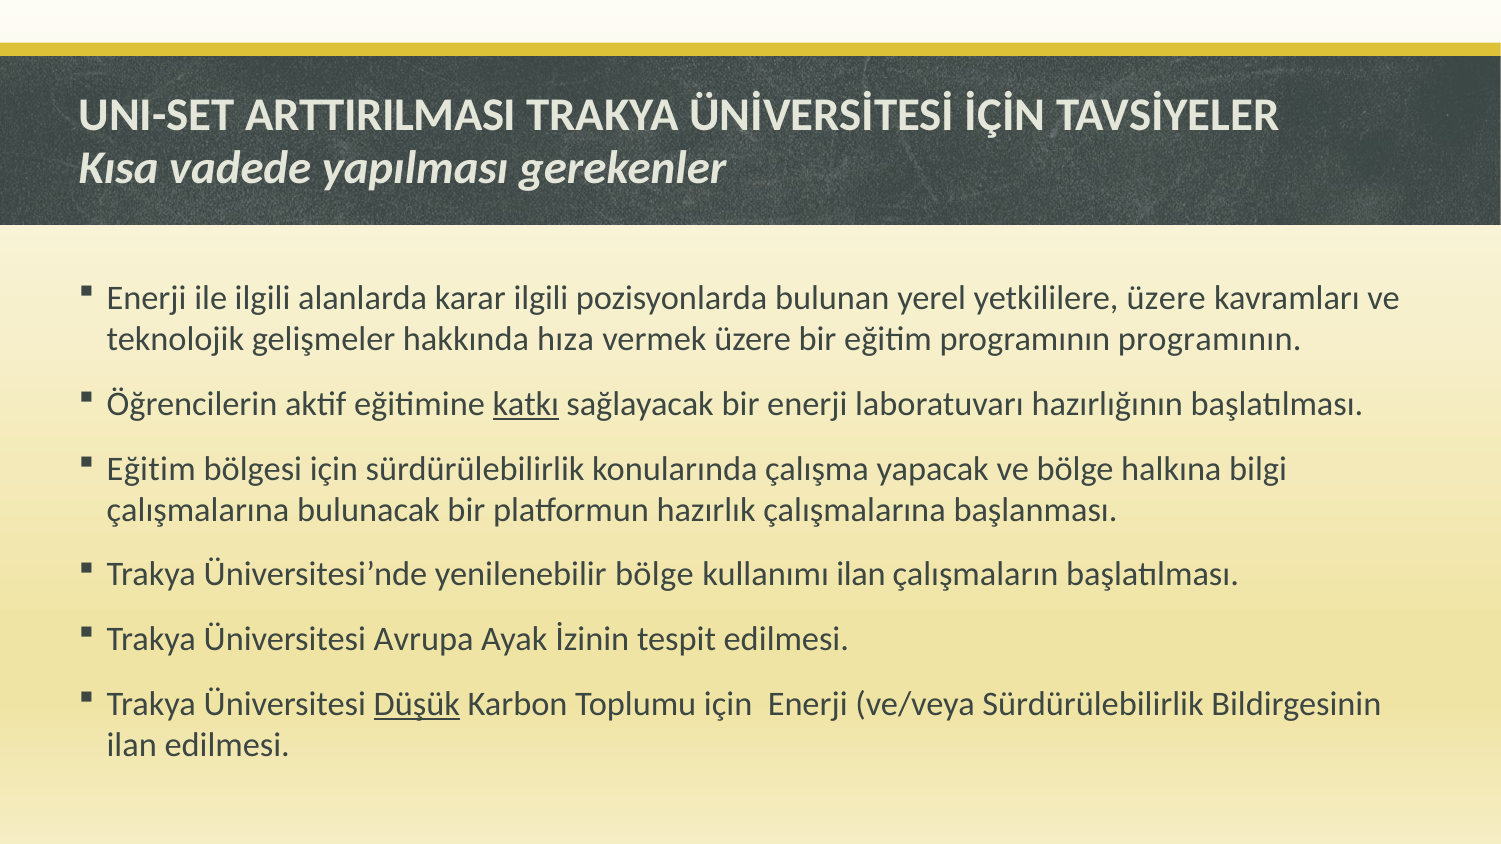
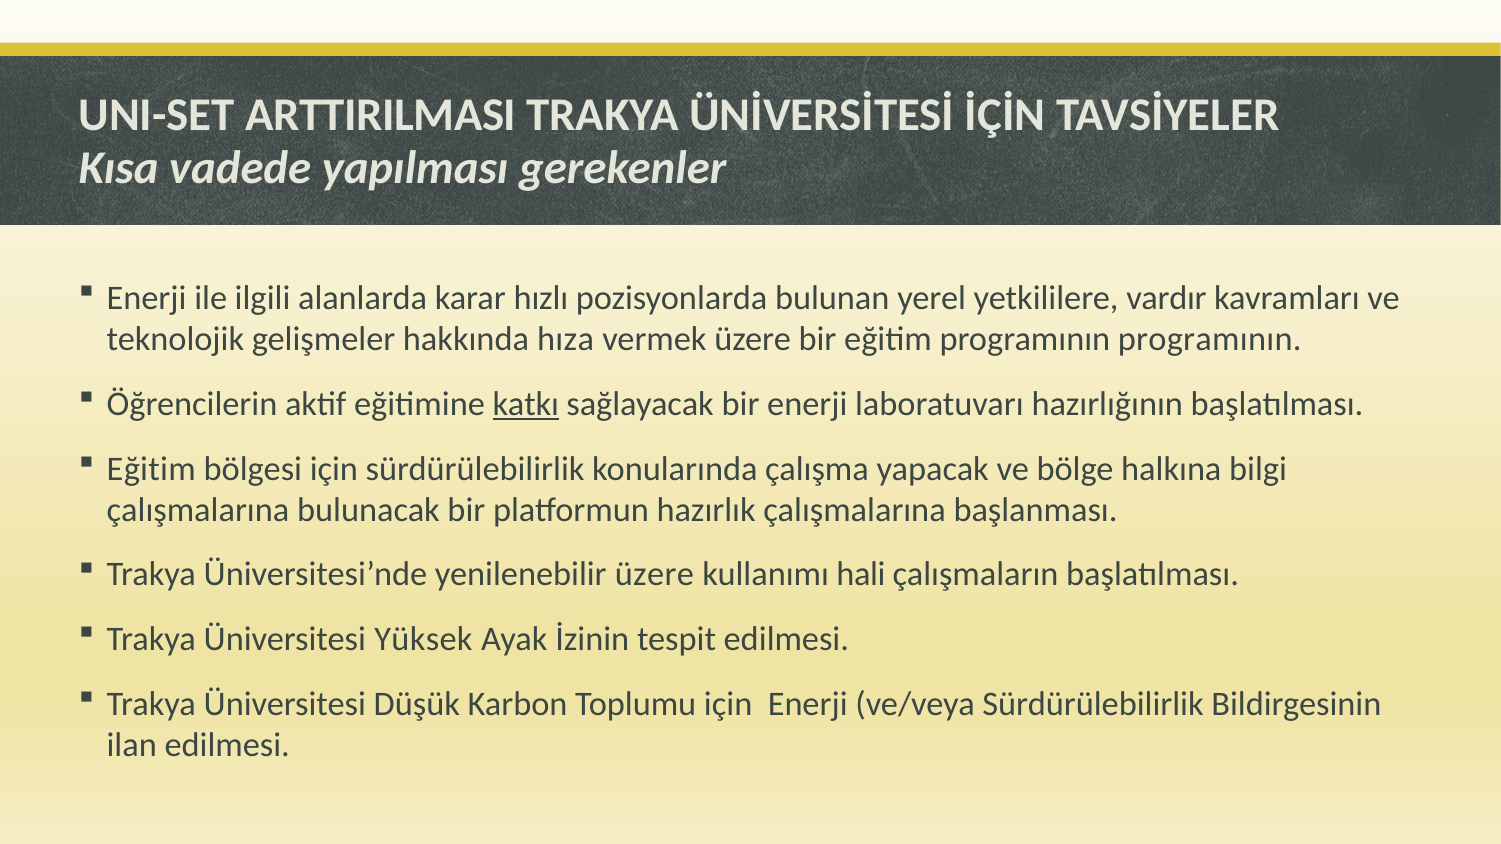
karar ilgili: ilgili -> hızlı
yetkililere üzere: üzere -> vardır
yenilenebilir bölge: bölge -> üzere
kullanımı ilan: ilan -> hali
Avrupa: Avrupa -> Yüksek
Düşük underline: present -> none
